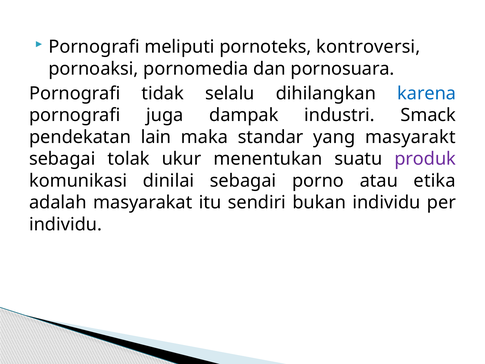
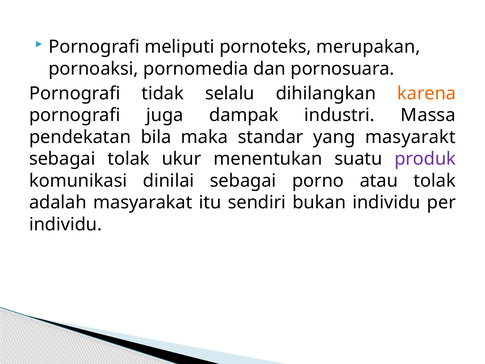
kontroversi: kontroversi -> merupakan
karena colour: blue -> orange
Smack: Smack -> Massa
lain: lain -> bila
atau etika: etika -> tolak
